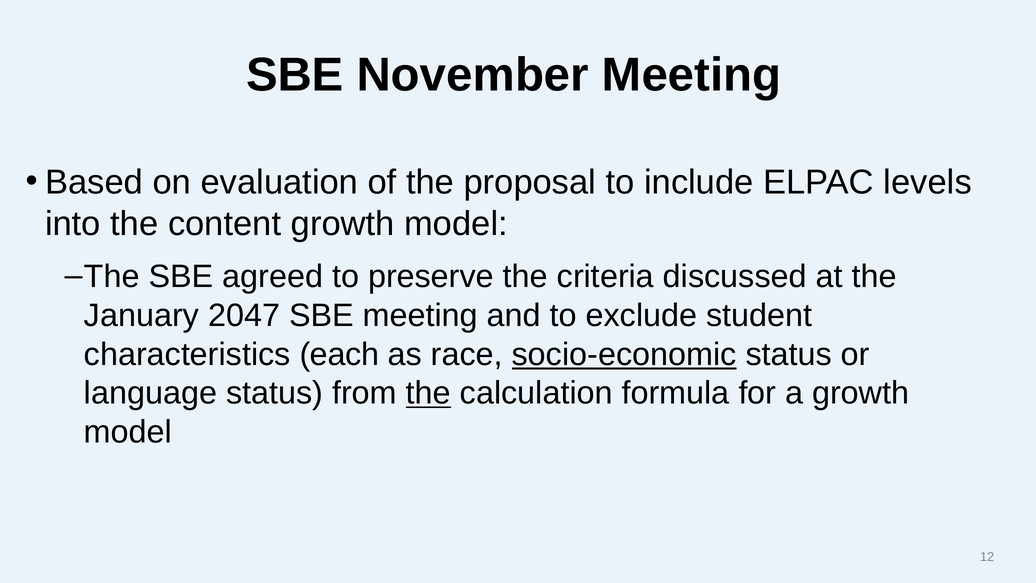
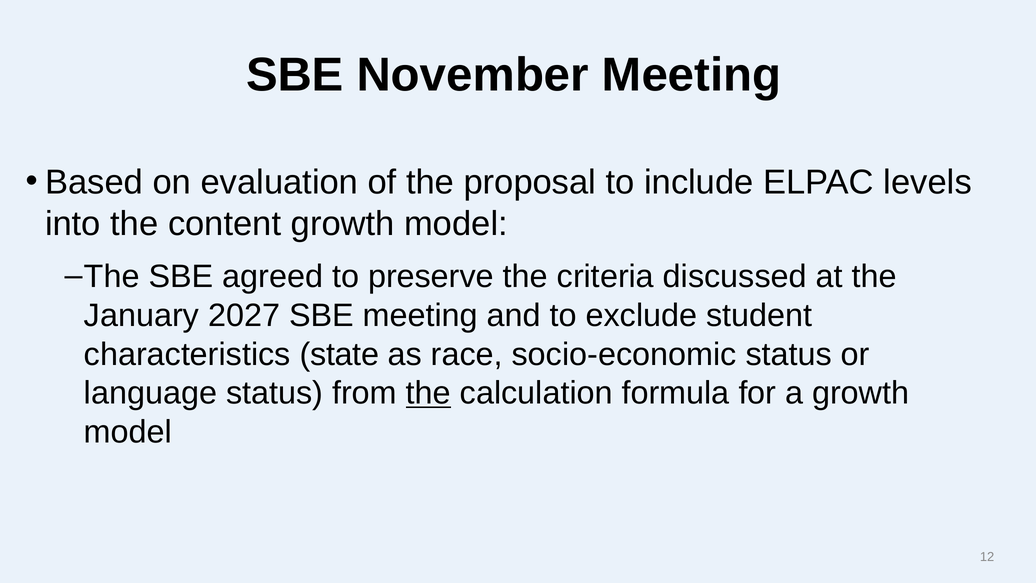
2047: 2047 -> 2027
each: each -> state
socio-economic underline: present -> none
